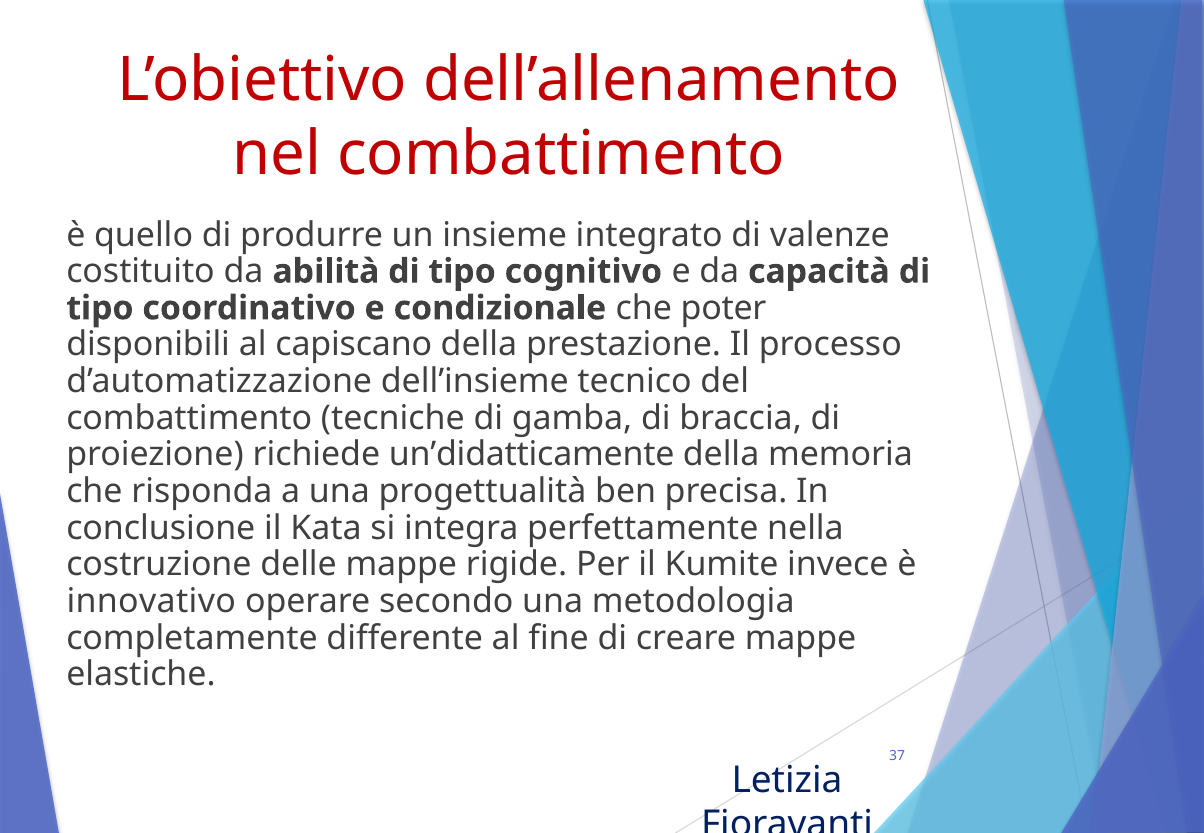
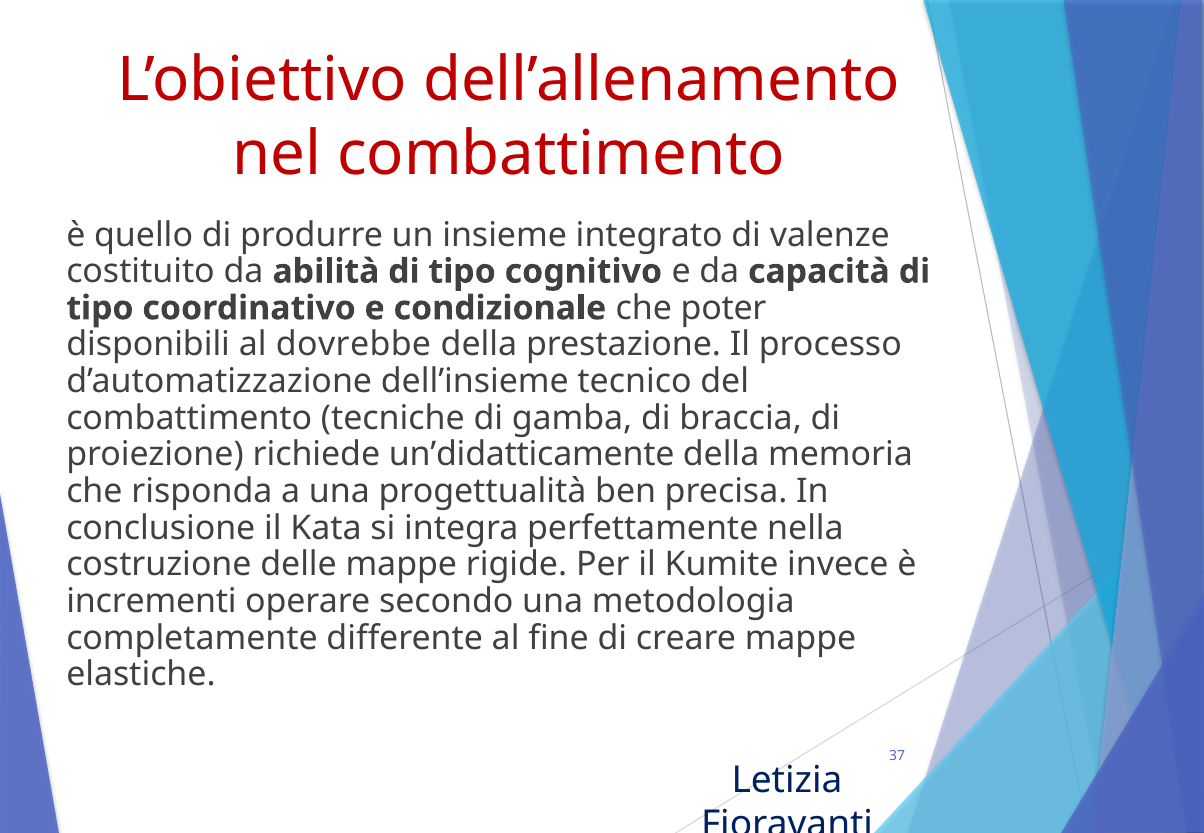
capiscano: capiscano -> dovrebbe
innovativo: innovativo -> incrementi
